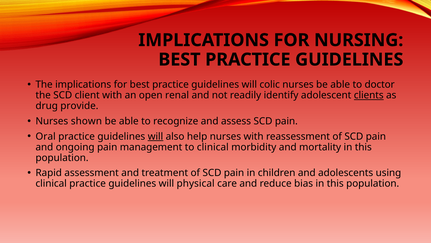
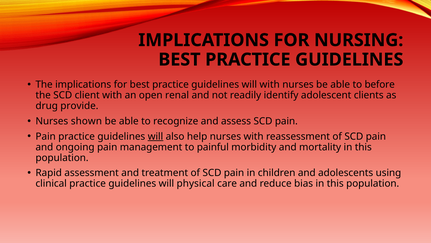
will colic: colic -> with
doctor: doctor -> before
clients underline: present -> none
Oral at (46, 136): Oral -> Pain
to clinical: clinical -> painful
